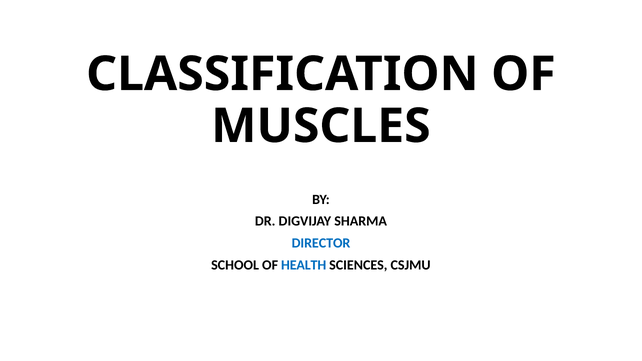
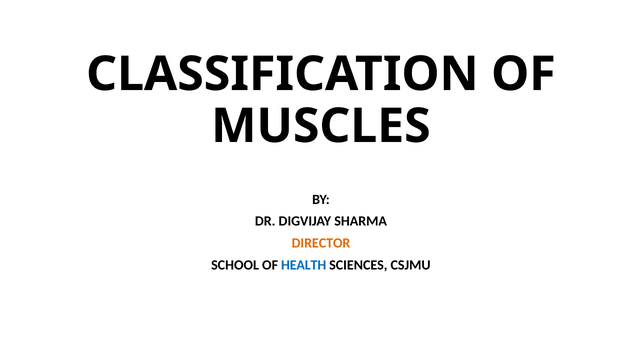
DIRECTOR colour: blue -> orange
